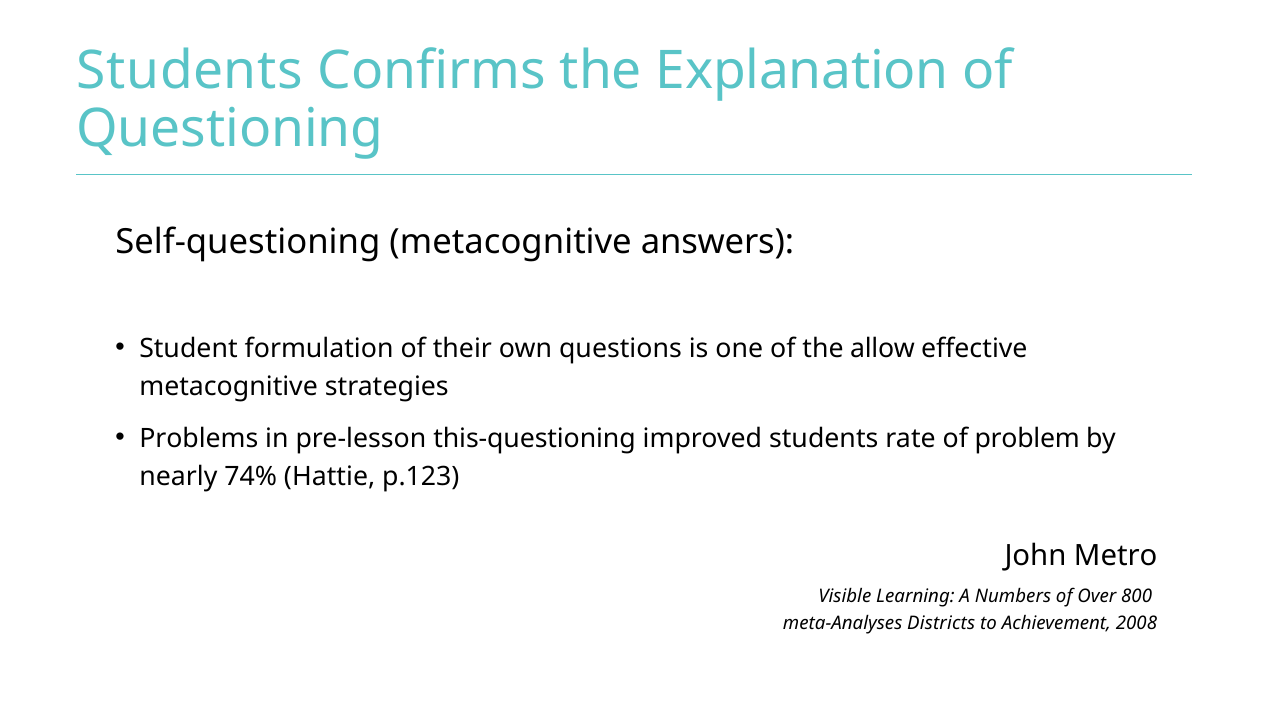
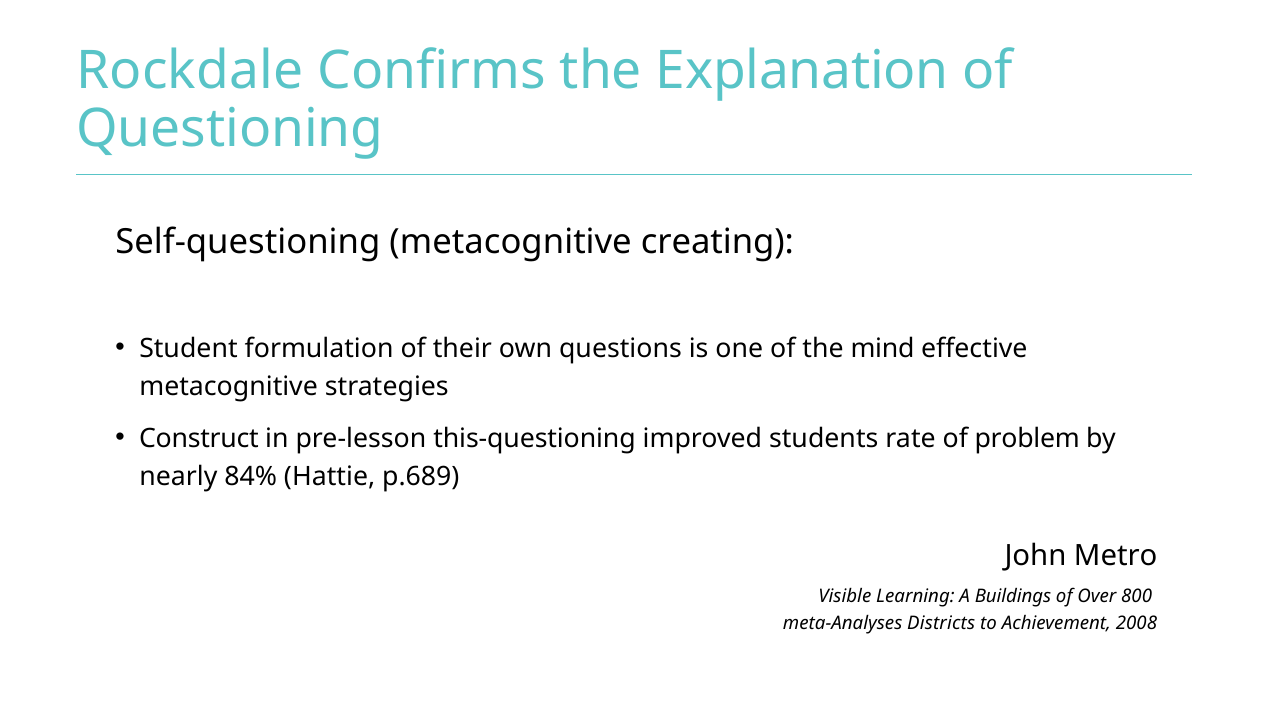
Students at (190, 71): Students -> Rockdale
answers: answers -> creating
allow: allow -> mind
Problems: Problems -> Construct
74%: 74% -> 84%
p.123: p.123 -> p.689
Numbers: Numbers -> Buildings
